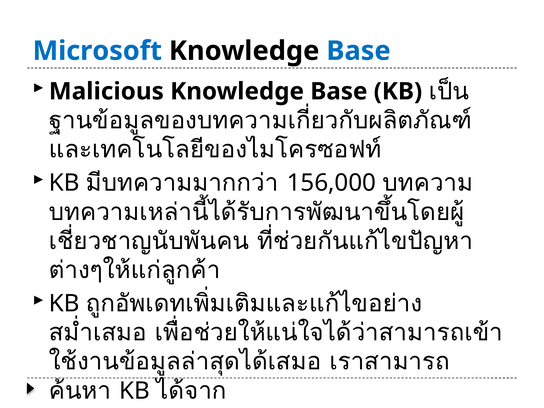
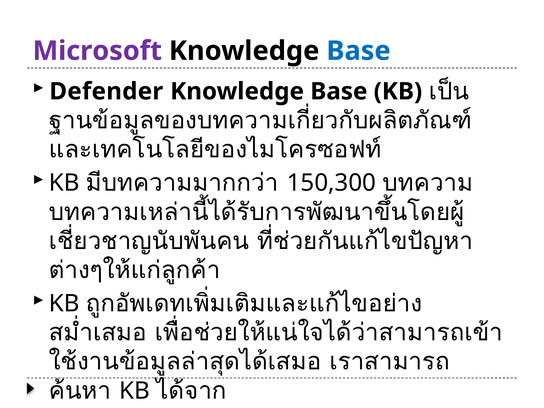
Microsoft colour: blue -> purple
Malicious: Malicious -> Defender
156,000: 156,000 -> 150,300
